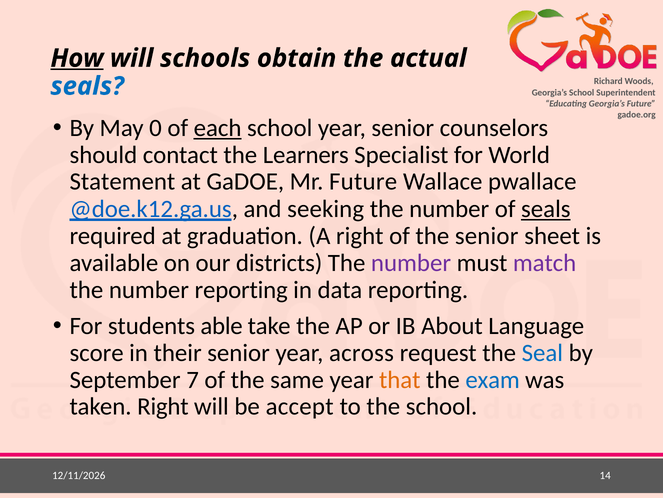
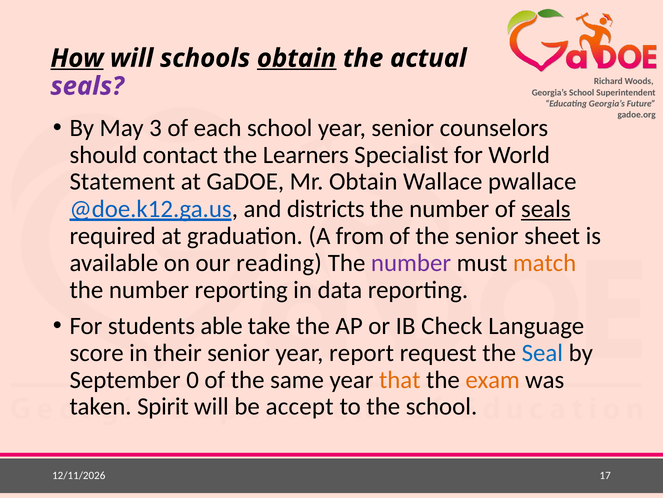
obtain at (297, 58) underline: none -> present
seals at (87, 86) colour: blue -> purple
0: 0 -> 3
each underline: present -> none
Mr Future: Future -> Obtain
seeking: seeking -> districts
A right: right -> from
districts: districts -> reading
match colour: purple -> orange
About: About -> Check
across: across -> report
7: 7 -> 0
exam colour: blue -> orange
taken Right: Right -> Spirit
14: 14 -> 17
